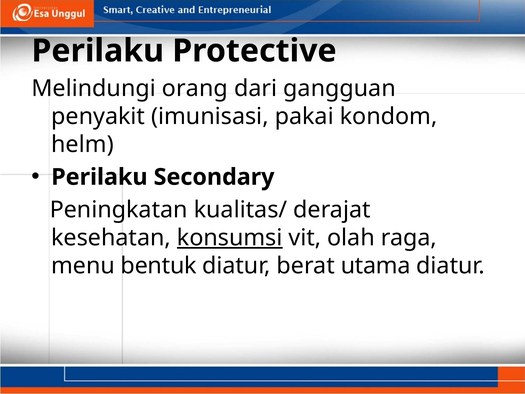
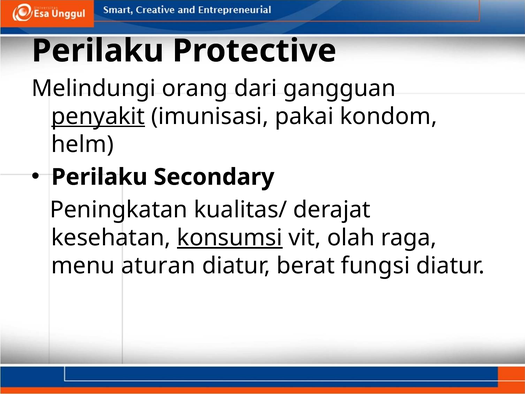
penyakit underline: none -> present
bentuk: bentuk -> aturan
utama: utama -> fungsi
